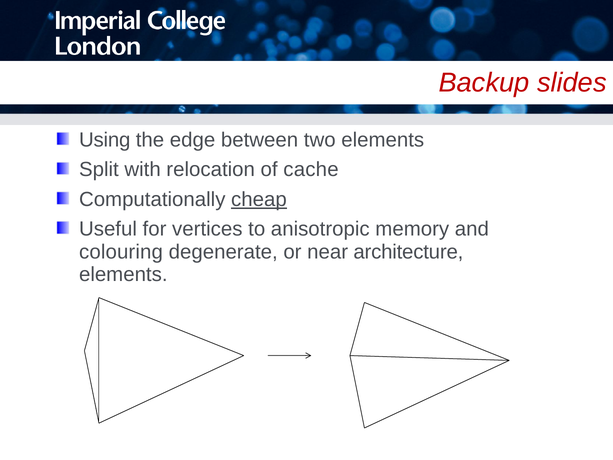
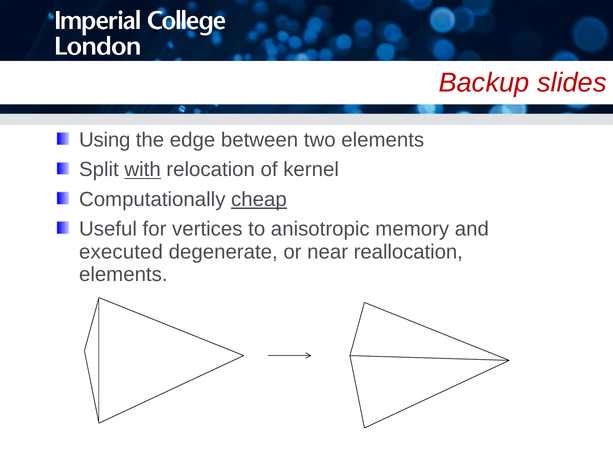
with underline: none -> present
cache: cache -> kernel
colouring: colouring -> executed
architecture: architecture -> reallocation
